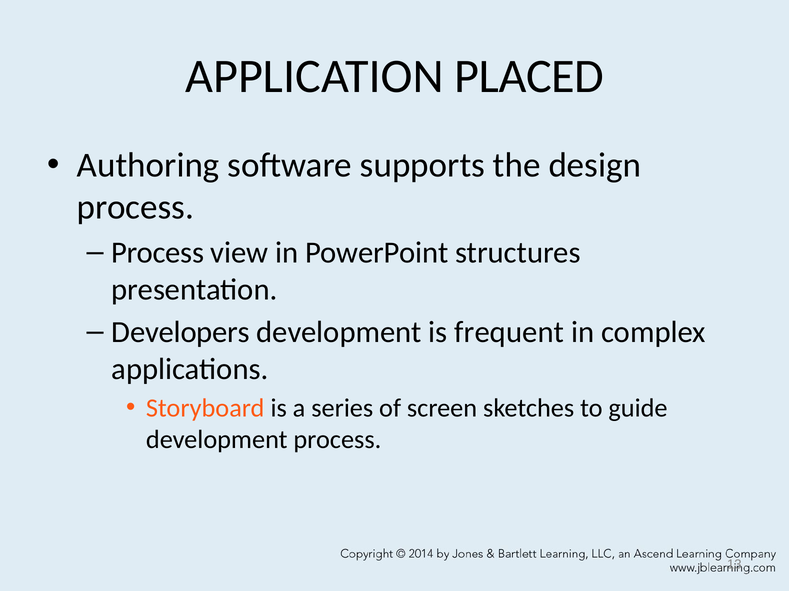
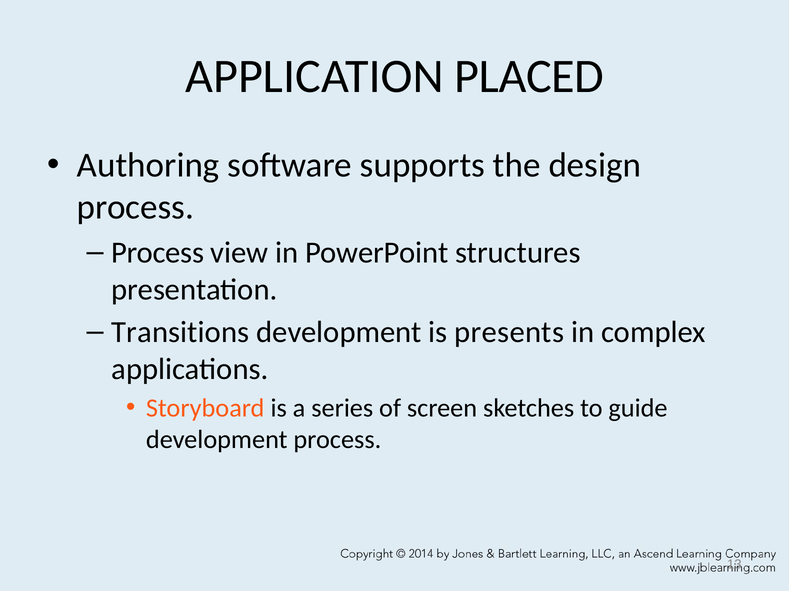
Developers: Developers -> Transitions
frequent: frequent -> presents
